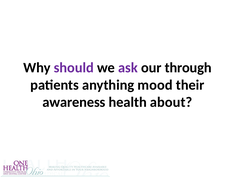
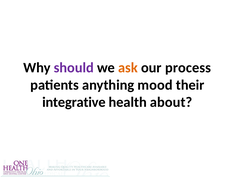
ask colour: purple -> orange
through: through -> process
awareness: awareness -> integrative
